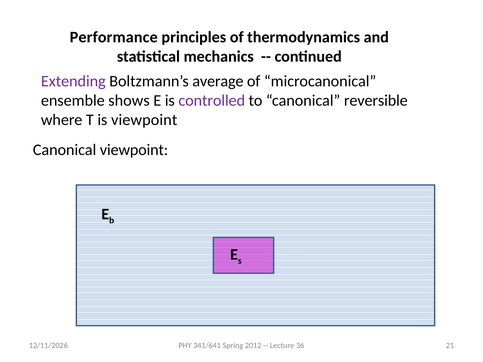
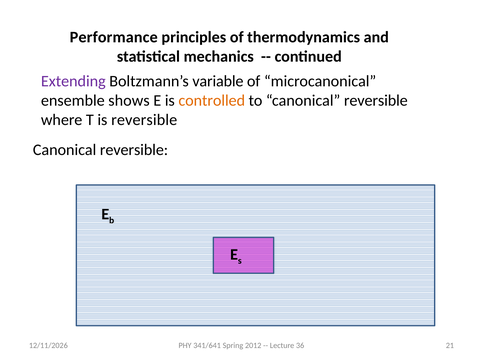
average: average -> variable
controlled colour: purple -> orange
is viewpoint: viewpoint -> reversible
viewpoint at (134, 150): viewpoint -> reversible
